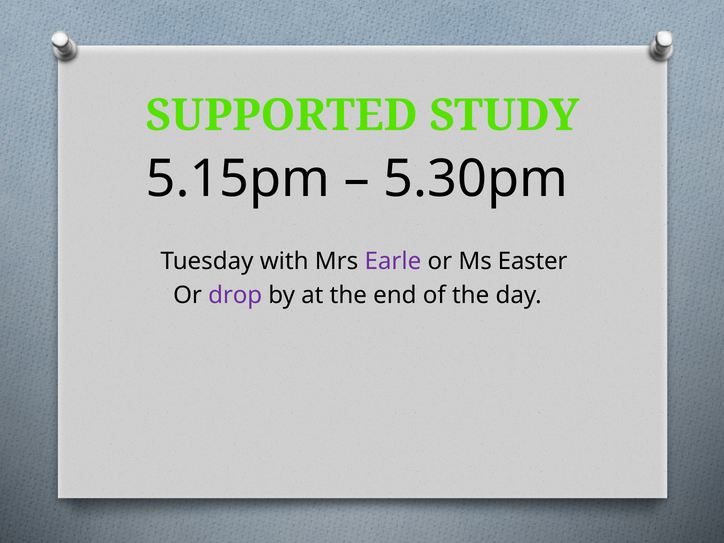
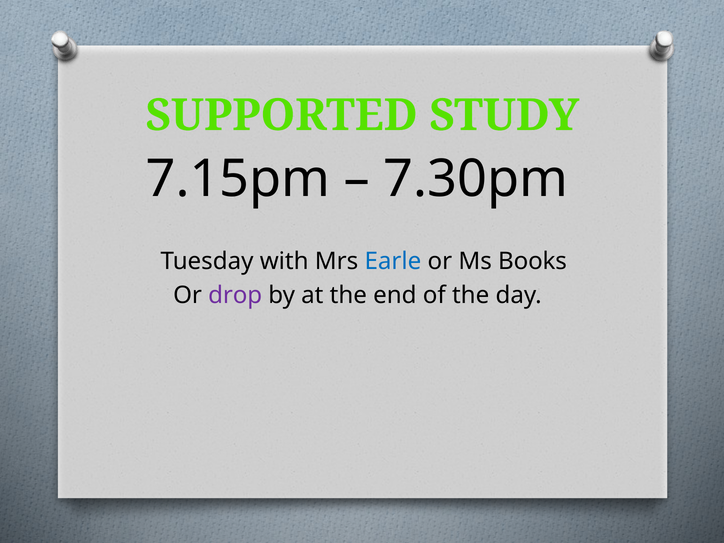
5.15pm: 5.15pm -> 7.15pm
5.30pm: 5.30pm -> 7.30pm
Earle colour: purple -> blue
Easter: Easter -> Books
